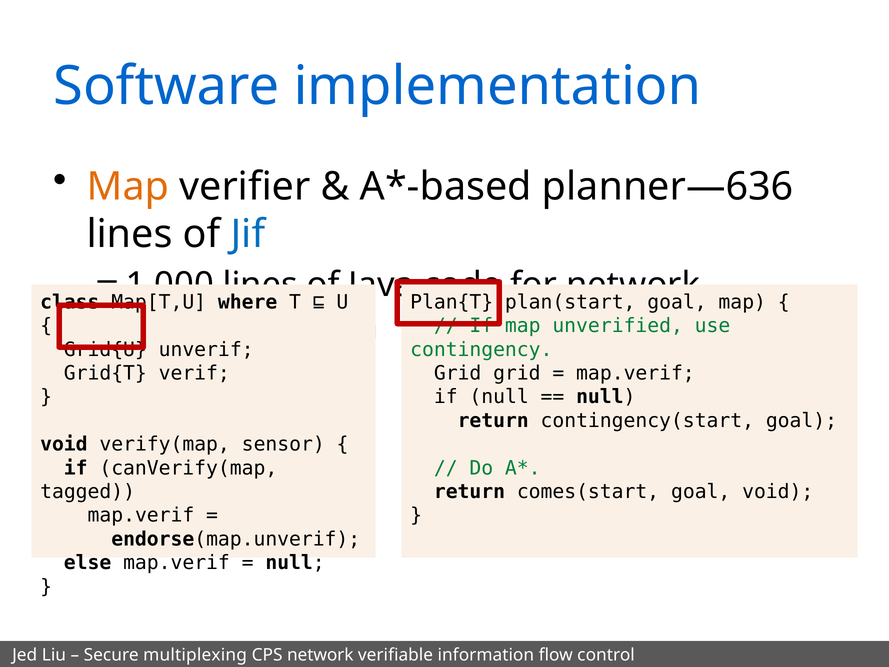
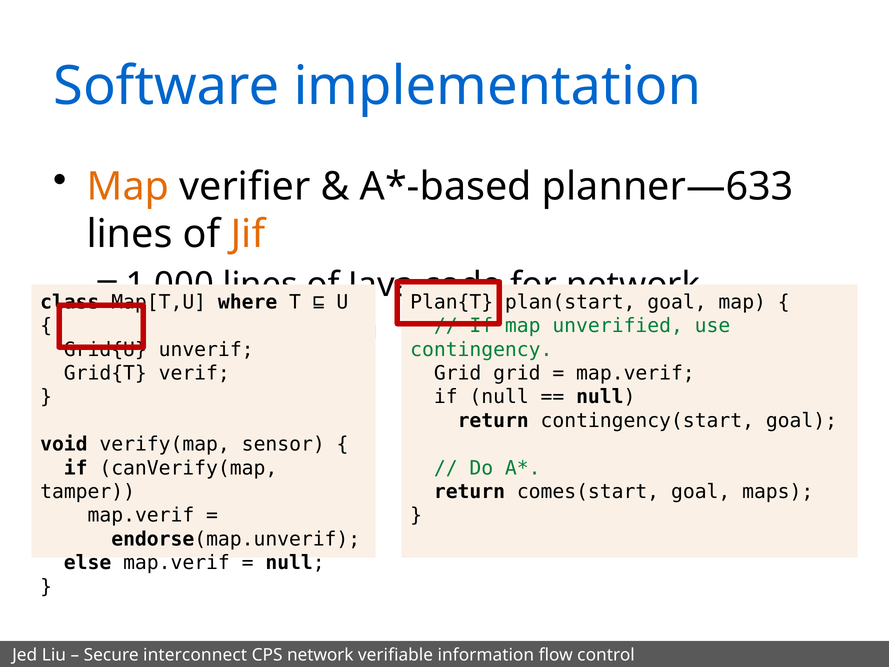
planner—636: planner—636 -> planner—633
Jif colour: blue -> orange
tagged: tagged -> tamper
goal void: void -> maps
multiplexing: multiplexing -> interconnect
